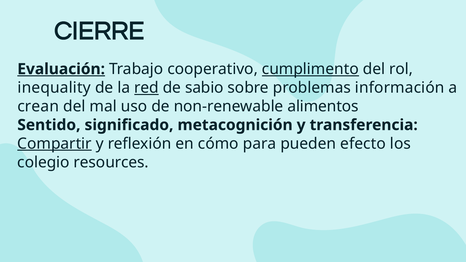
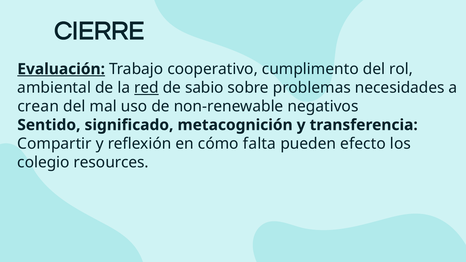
cumplimento underline: present -> none
inequality: inequality -> ambiental
información: información -> necesidades
alimentos: alimentos -> negativos
Compartir underline: present -> none
para: para -> falta
